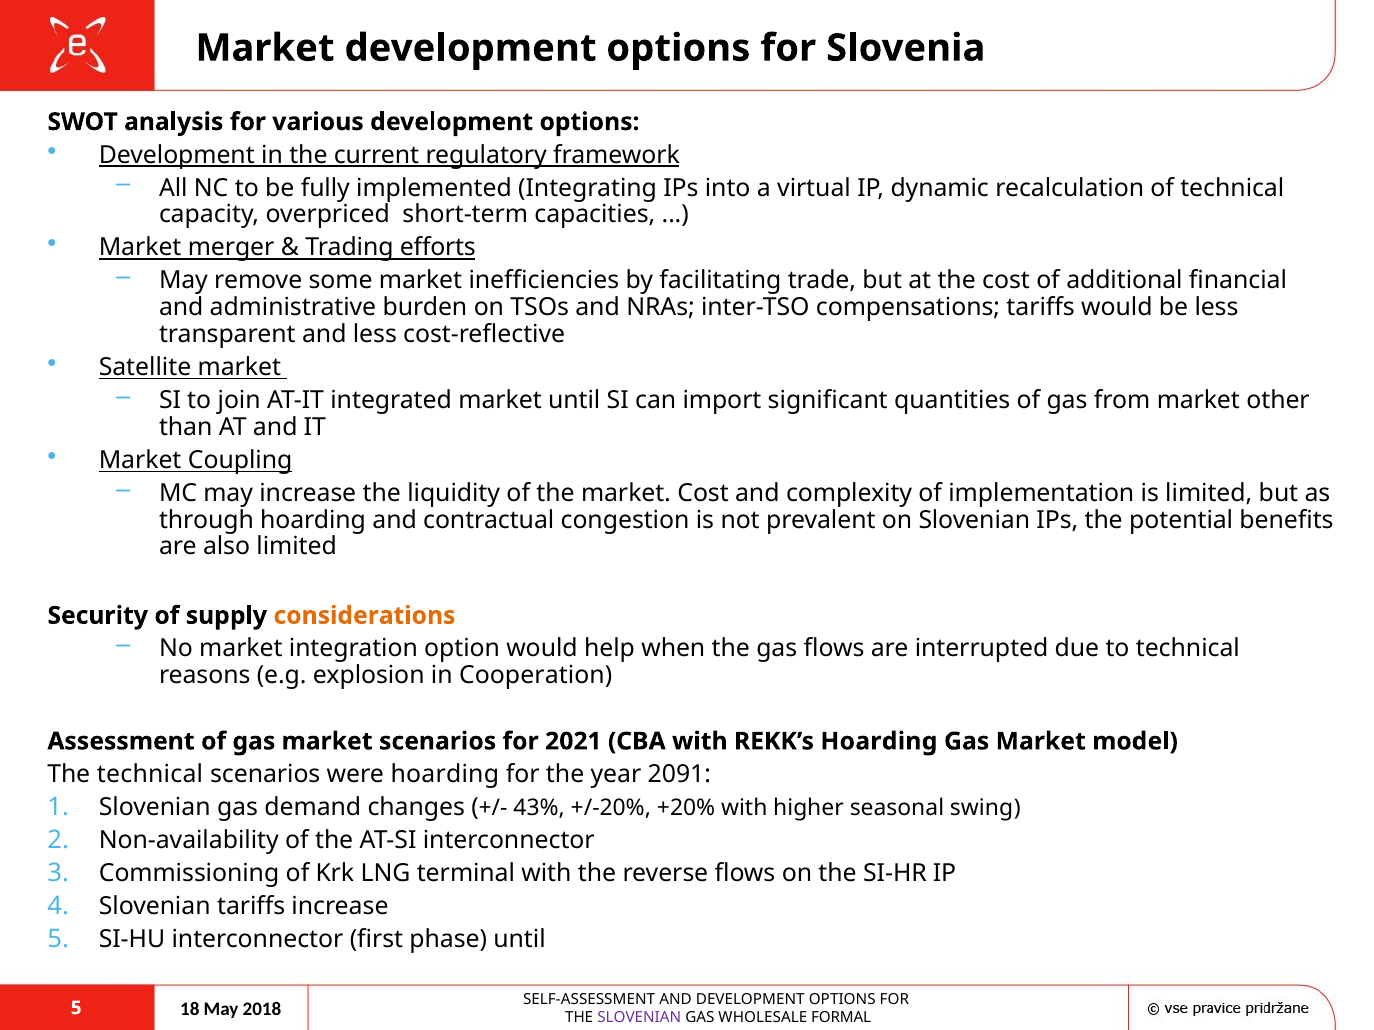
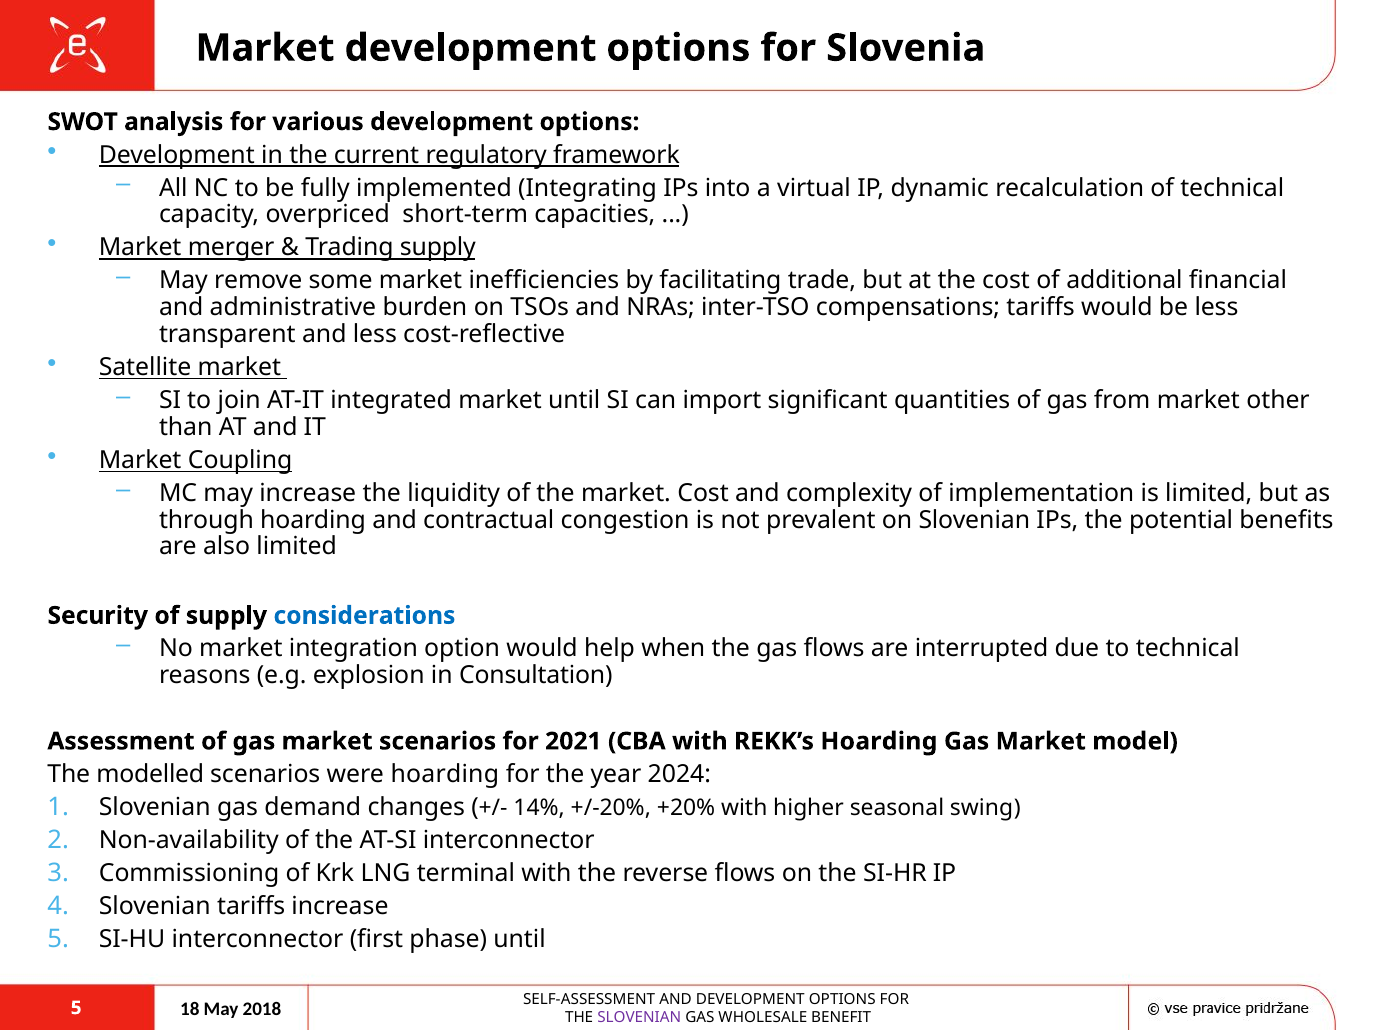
Trading efforts: efforts -> supply
considerations colour: orange -> blue
Cooperation: Cooperation -> Consultation
The technical: technical -> modelled
2091: 2091 -> 2024
43%: 43% -> 14%
FORMAL: FORMAL -> BENEFIT
